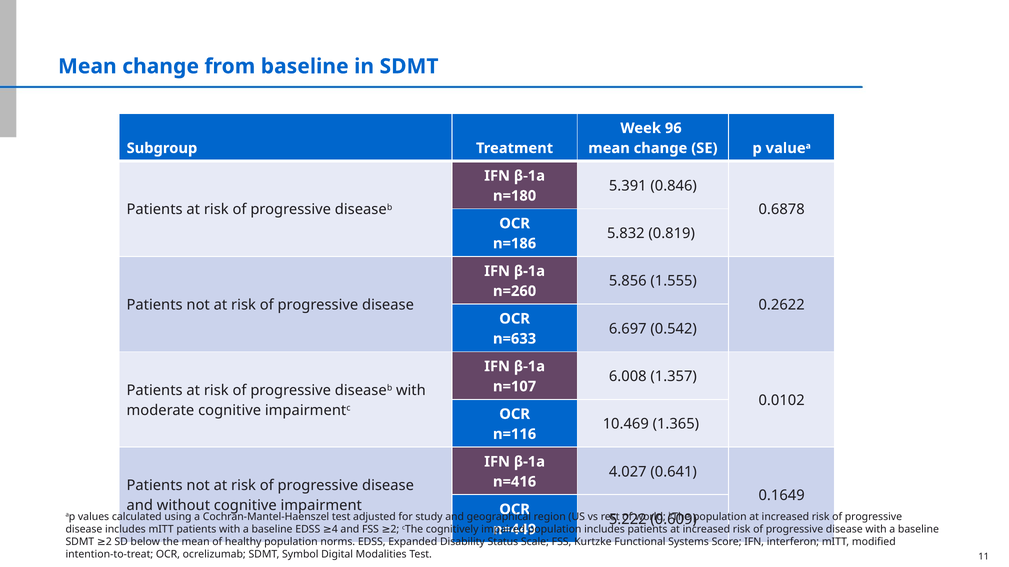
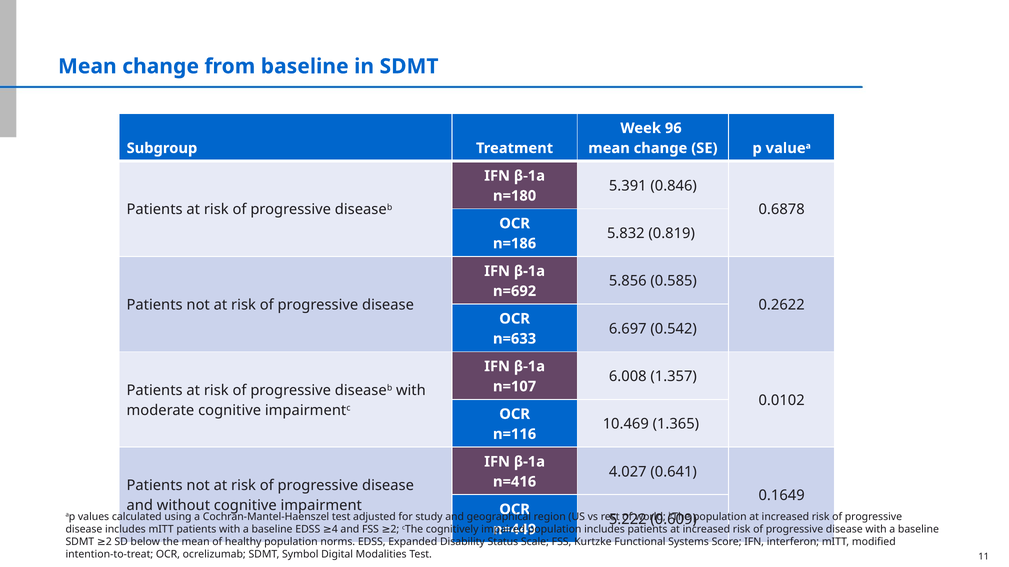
1.555: 1.555 -> 0.585
n=260: n=260 -> n=692
